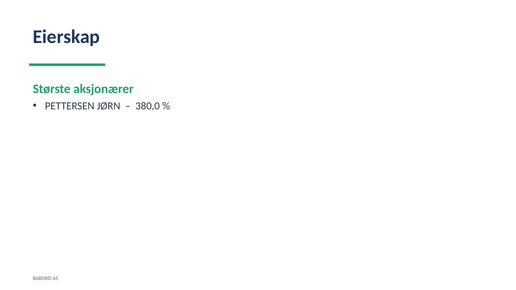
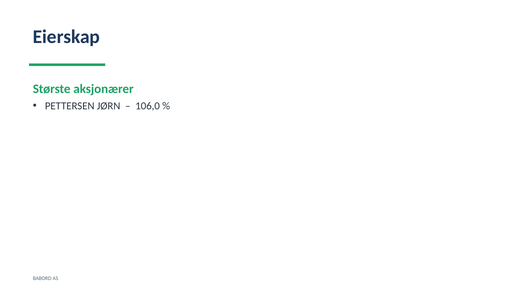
380,0: 380,0 -> 106,0
